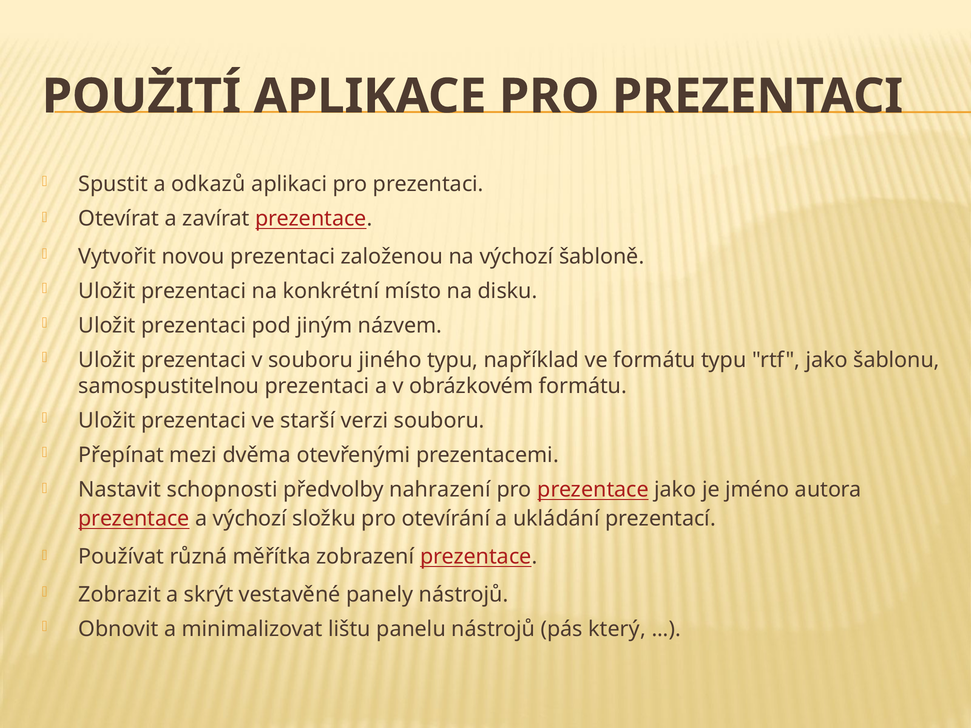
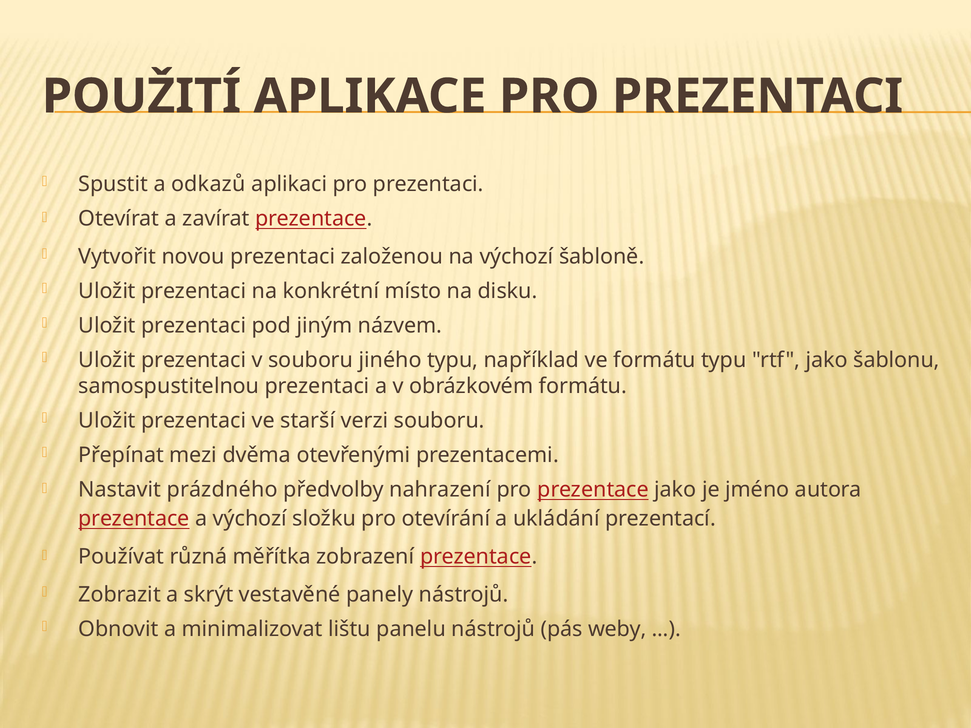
schopnosti: schopnosti -> prázdného
který: který -> weby
